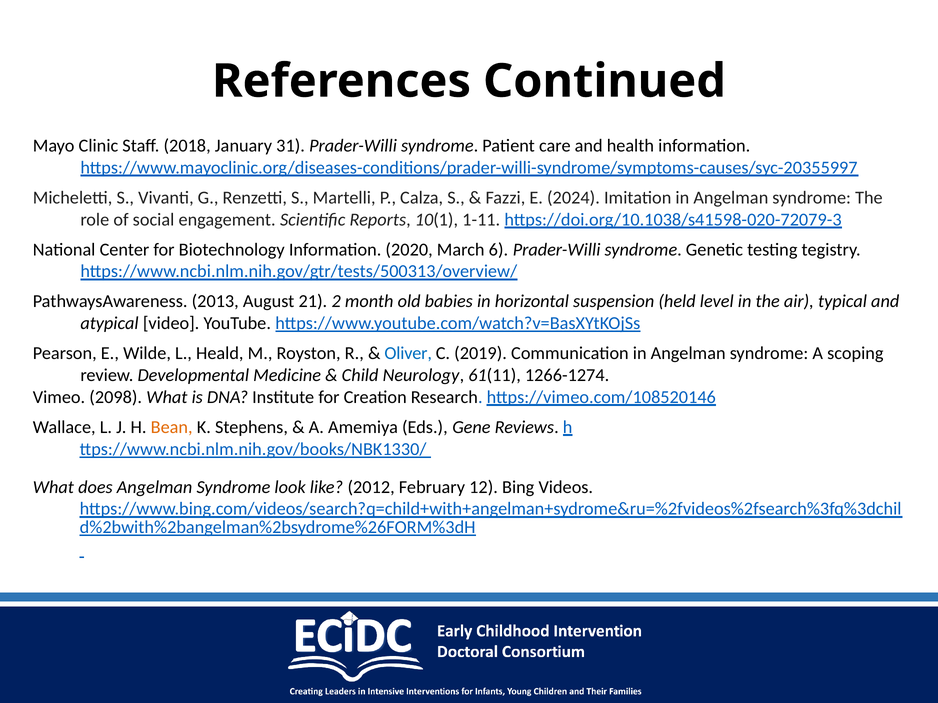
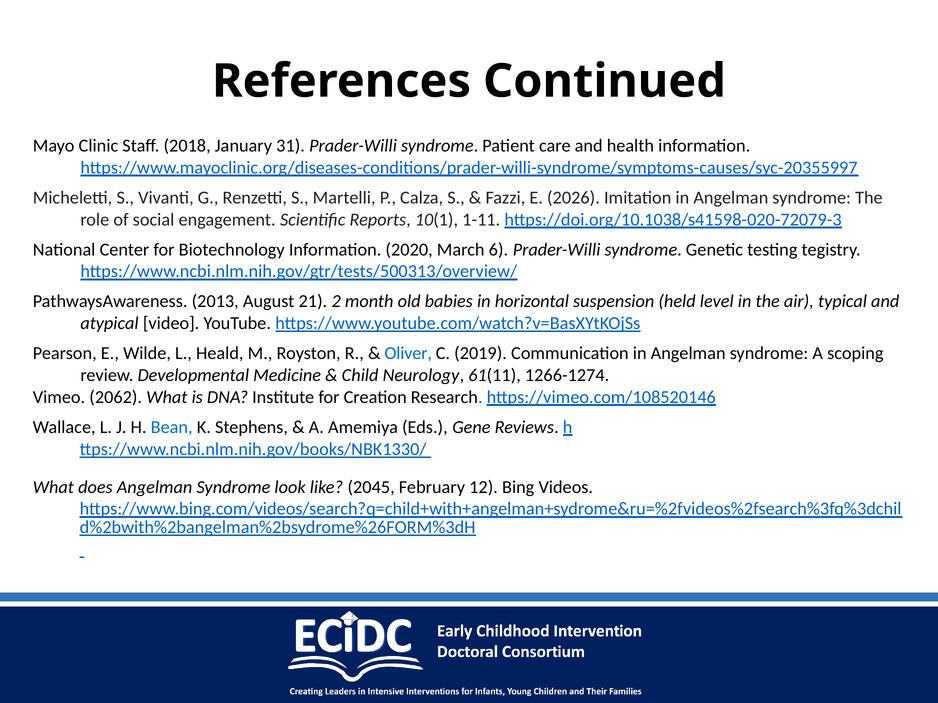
2024: 2024 -> 2026
2098: 2098 -> 2062
Bean colour: orange -> blue
2012: 2012 -> 2045
